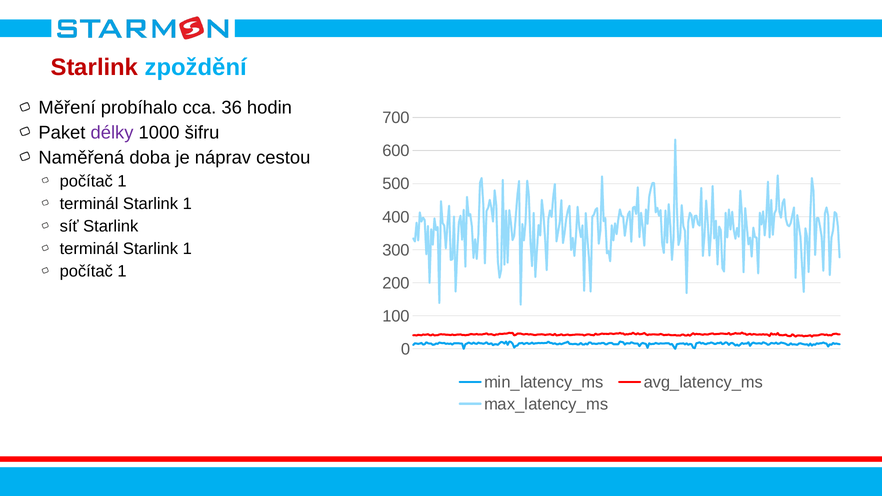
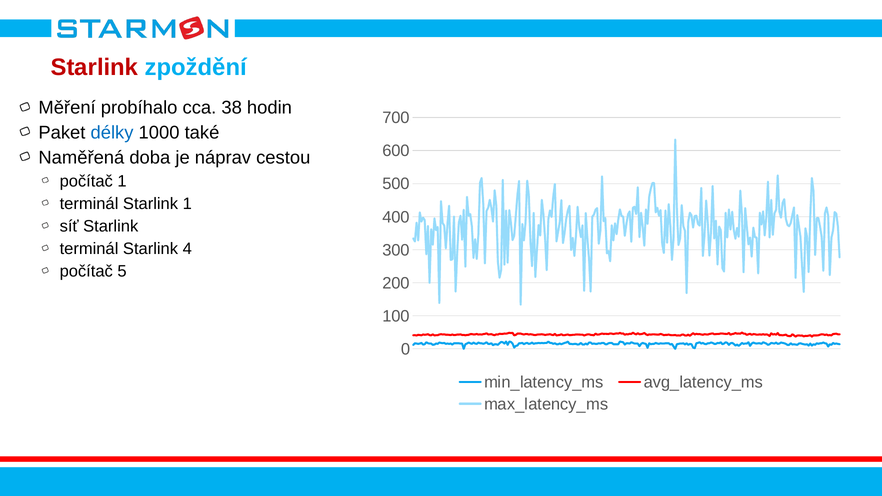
36: 36 -> 38
délky colour: purple -> blue
šifru: šifru -> také
1 at (187, 249): 1 -> 4
1 at (122, 272): 1 -> 5
